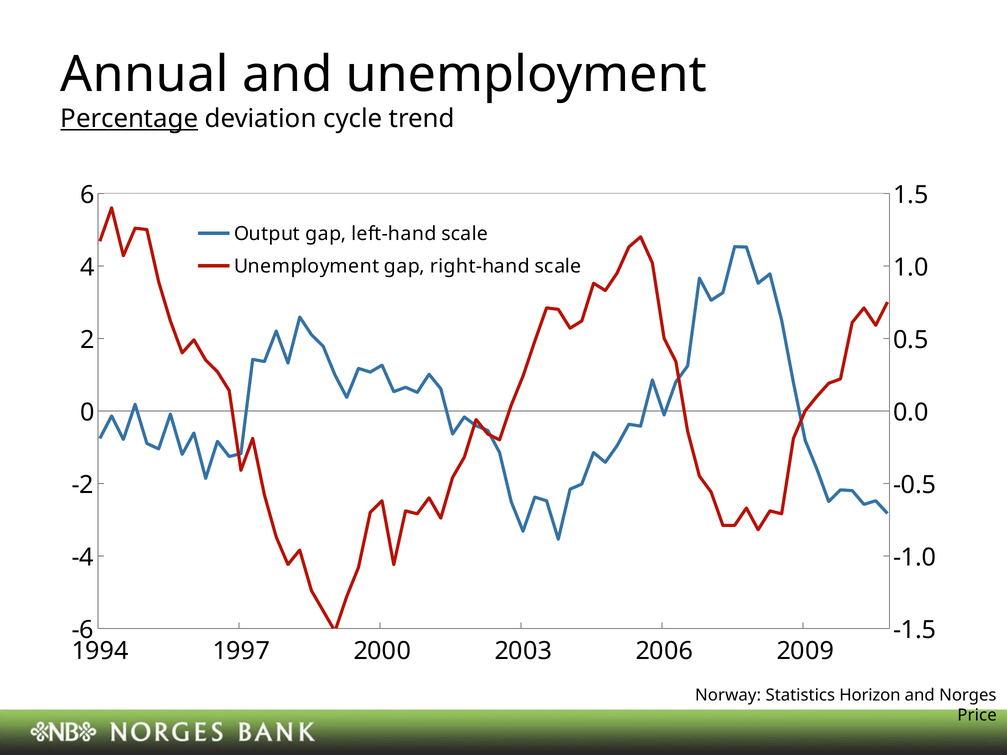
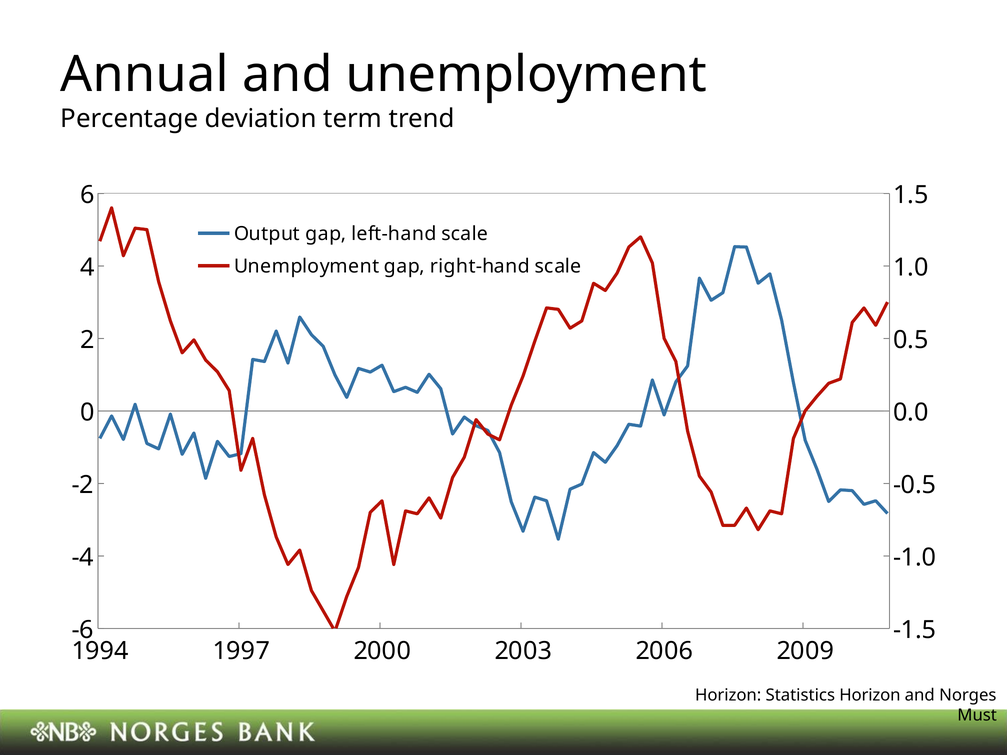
Percentage underline: present -> none
cycle: cycle -> term
Norway at (728, 695): Norway -> Horizon
Price: Price -> Must
